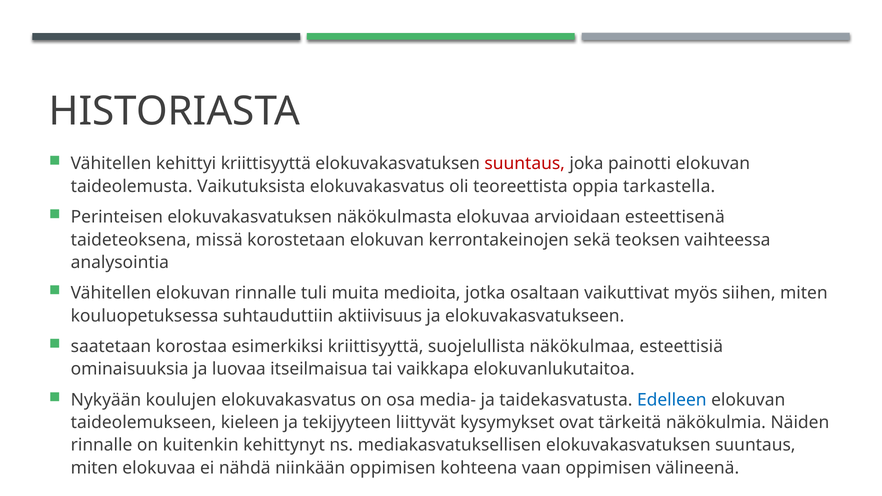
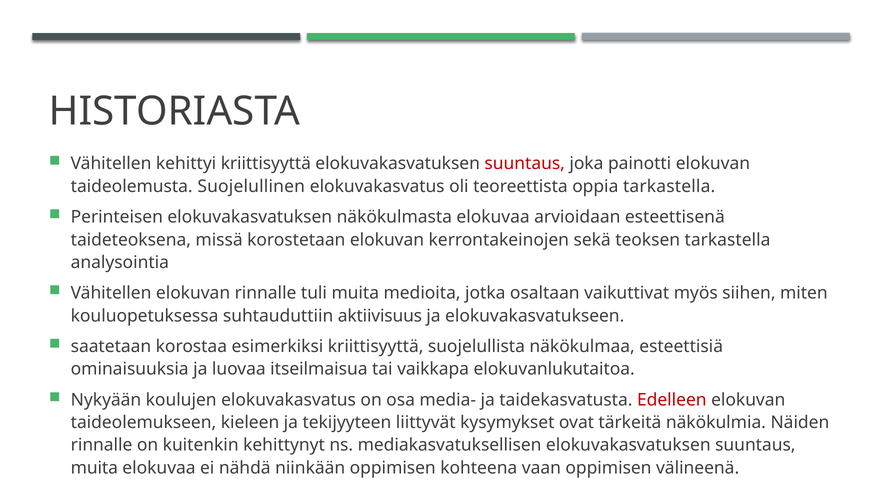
Vaikutuksista: Vaikutuksista -> Suojelullinen
teoksen vaihteessa: vaihteessa -> tarkastella
Edelleen colour: blue -> red
miten at (94, 468): miten -> muita
